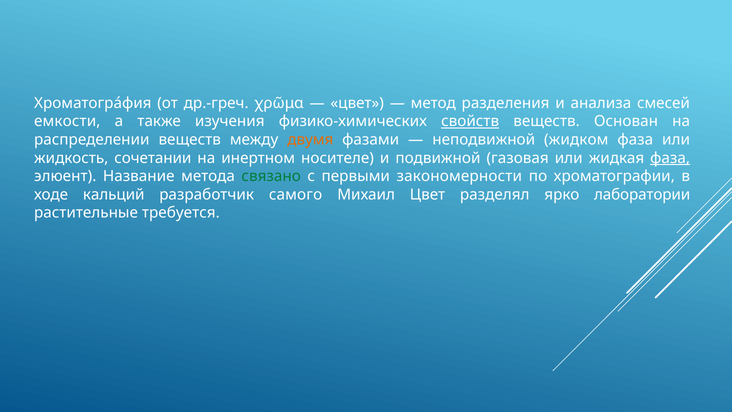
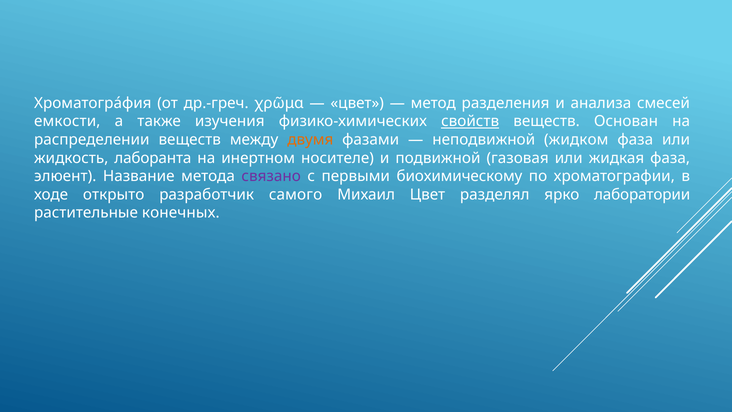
сочетании: сочетании -> лаборанта
фаза at (670, 158) underline: present -> none
связано colour: green -> purple
закономерности: закономерности -> биохимическому
кальций: кальций -> открыто
требуется: требуется -> конечных
